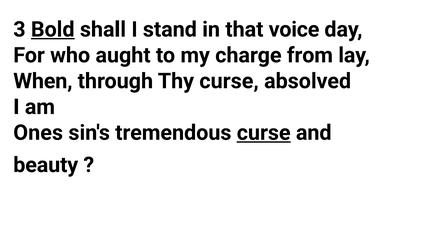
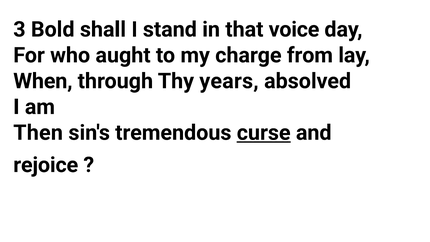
Bold underline: present -> none
Thy curse: curse -> years
Ones: Ones -> Then
beauty: beauty -> rejoice
